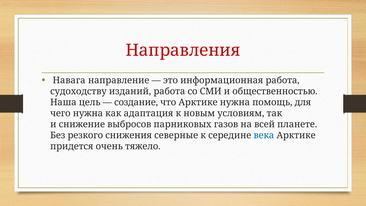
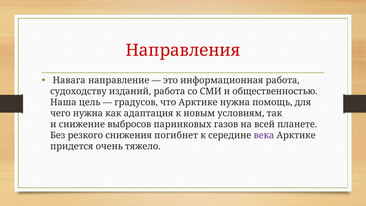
создание: создание -> градусов
северные: северные -> погибнет
века colour: blue -> purple
